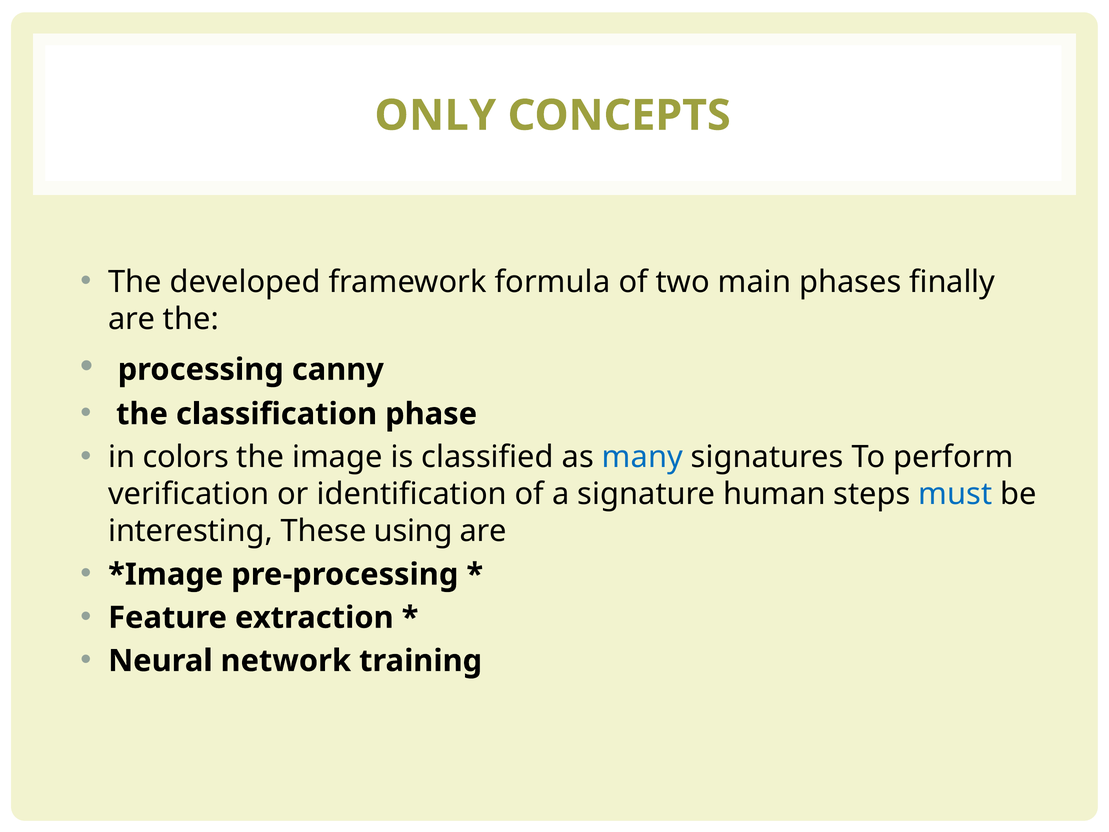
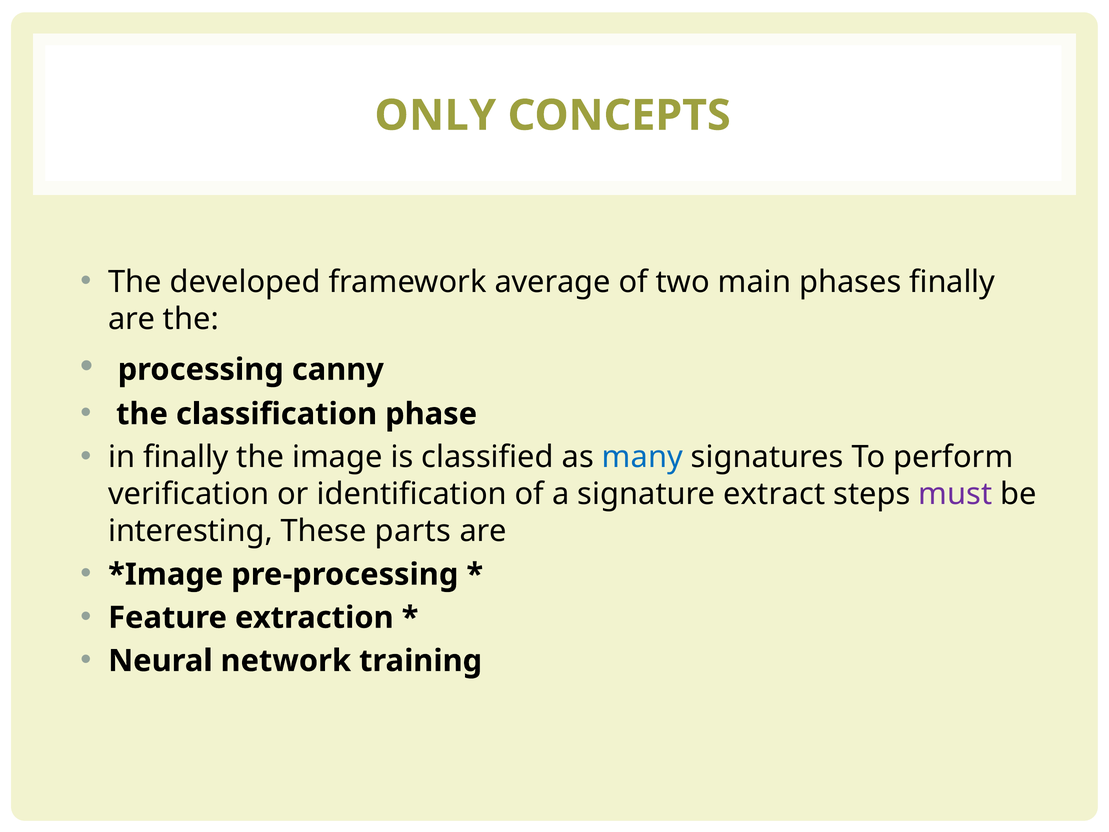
formula: formula -> average
in colors: colors -> finally
human: human -> extract
must colour: blue -> purple
using: using -> parts
